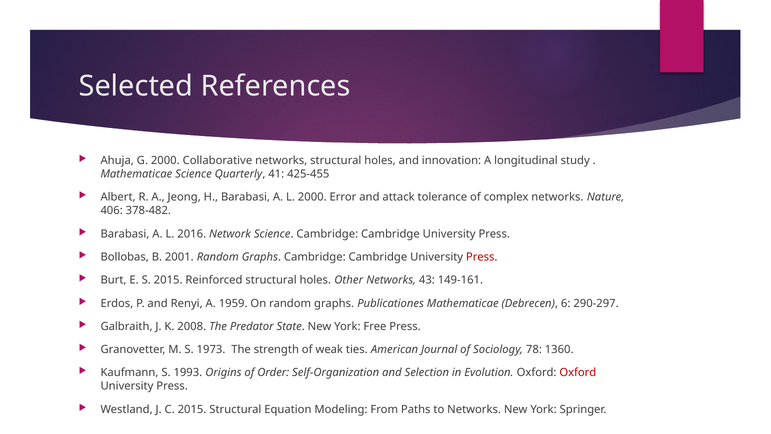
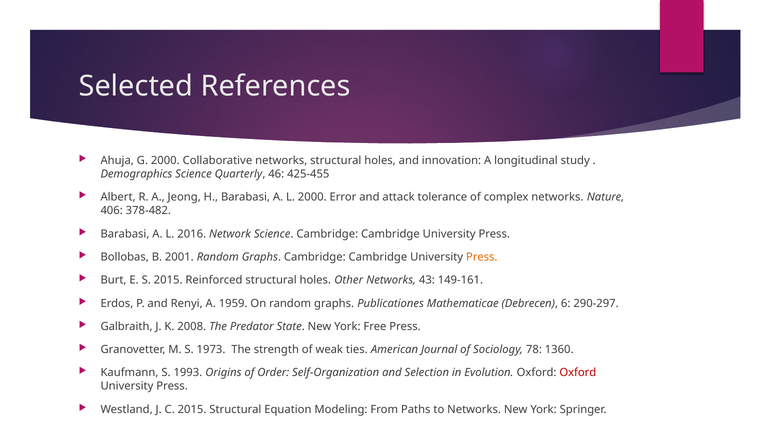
Mathematicae at (136, 174): Mathematicae -> Demographics
41: 41 -> 46
Press at (482, 257) colour: red -> orange
